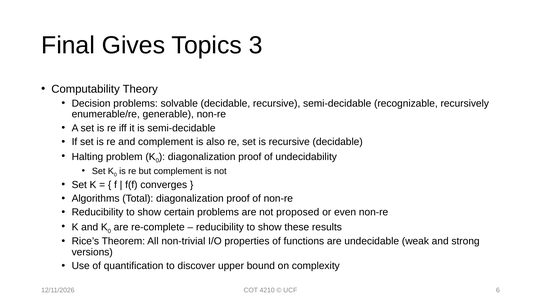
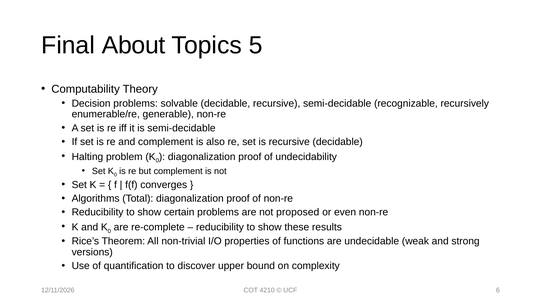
Gives: Gives -> About
3: 3 -> 5
